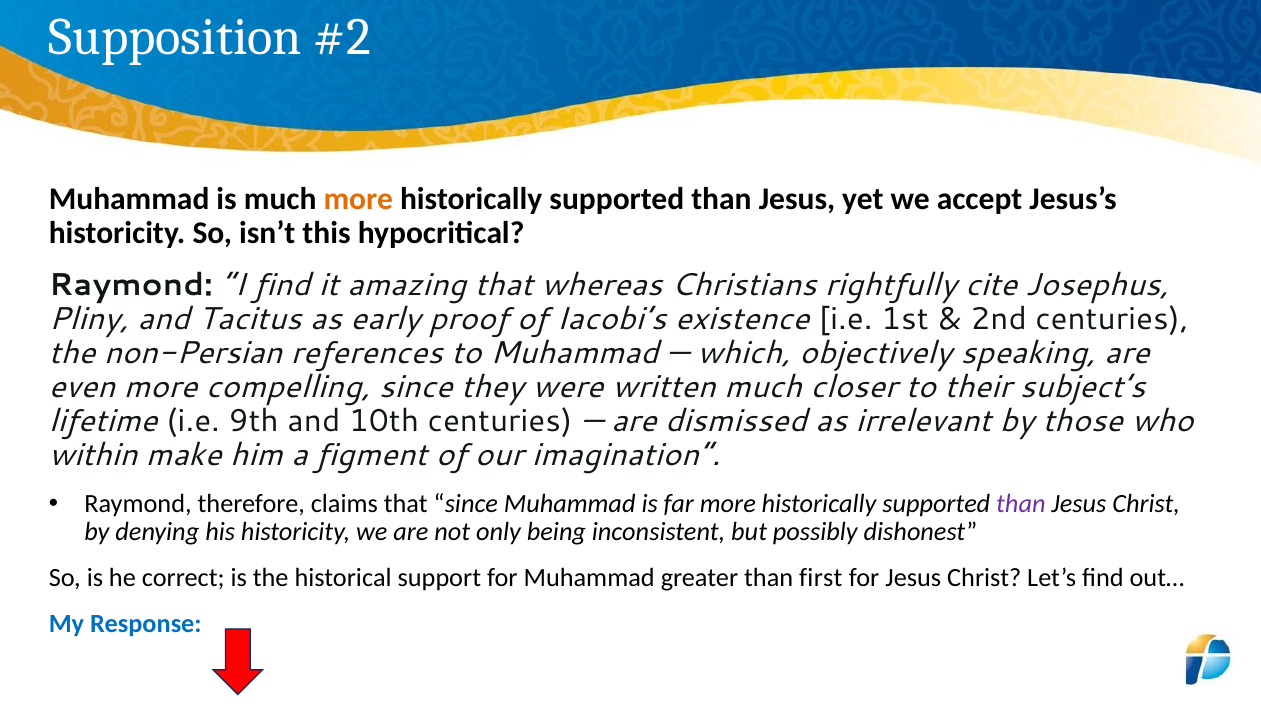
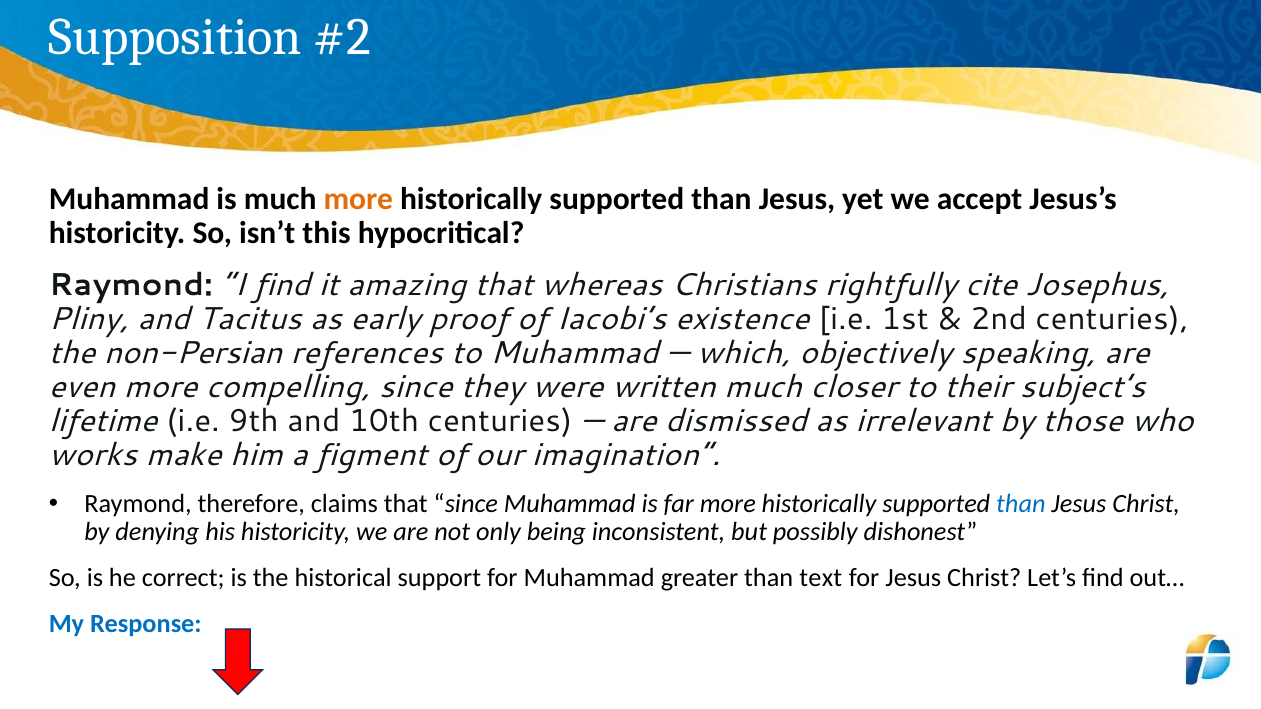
within: within -> works
than at (1021, 504) colour: purple -> blue
first: first -> text
